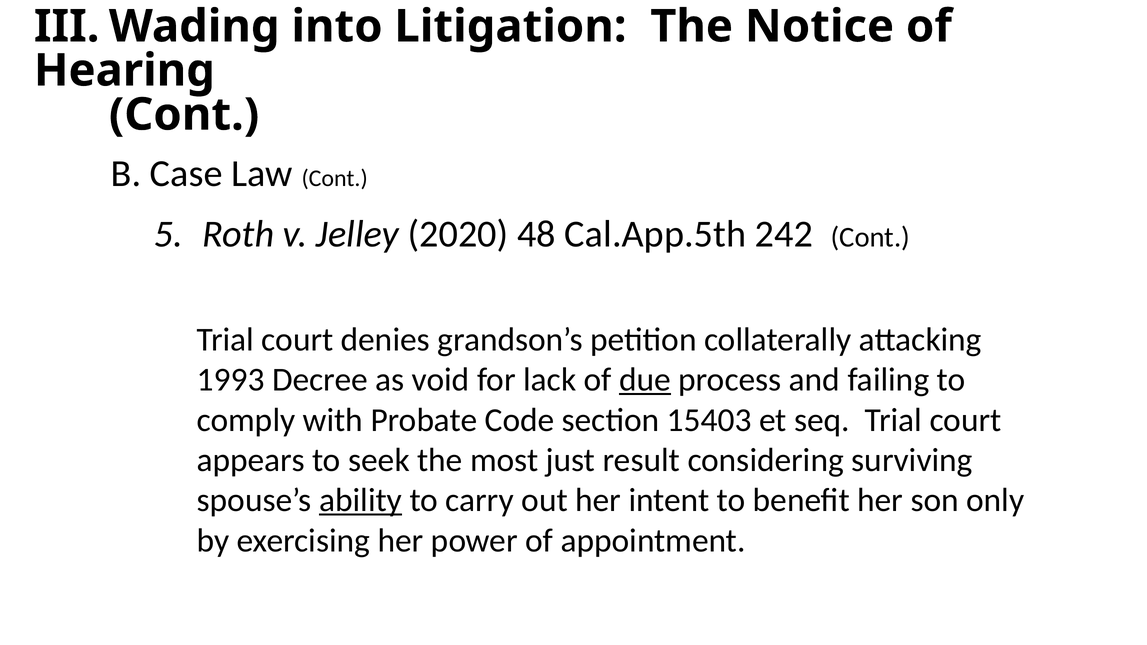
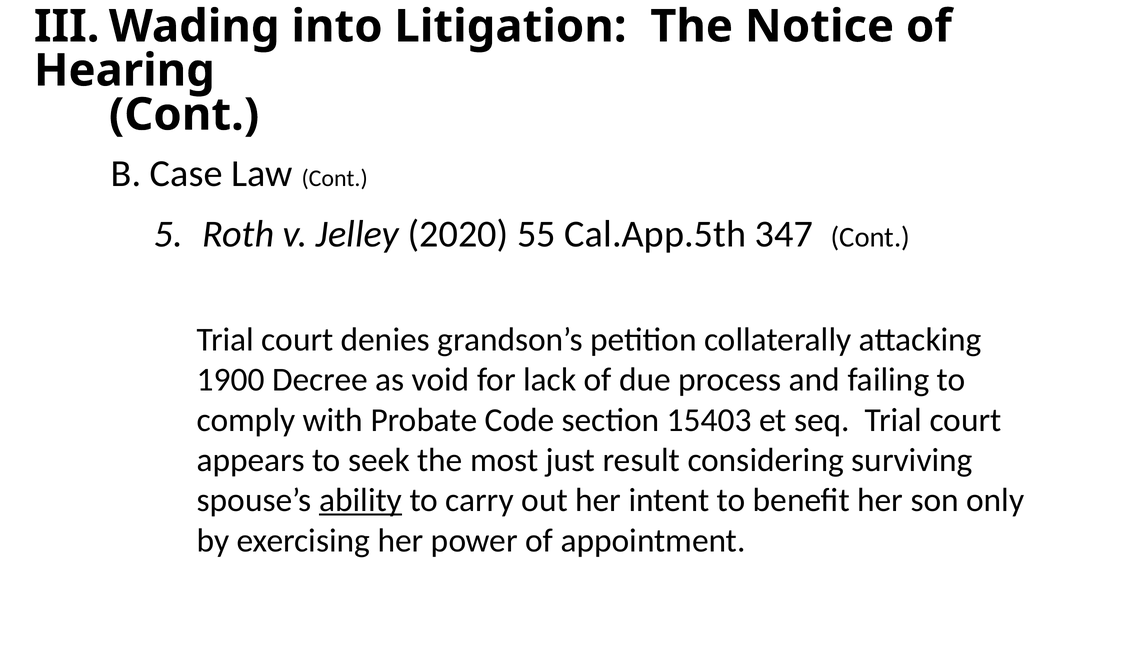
48: 48 -> 55
242: 242 -> 347
1993: 1993 -> 1900
due underline: present -> none
